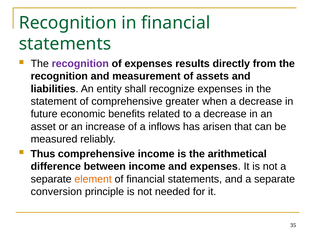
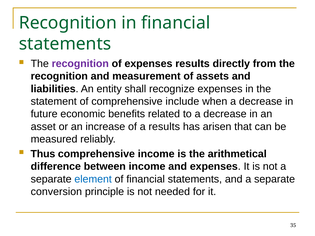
greater: greater -> include
a inflows: inflows -> results
element colour: orange -> blue
